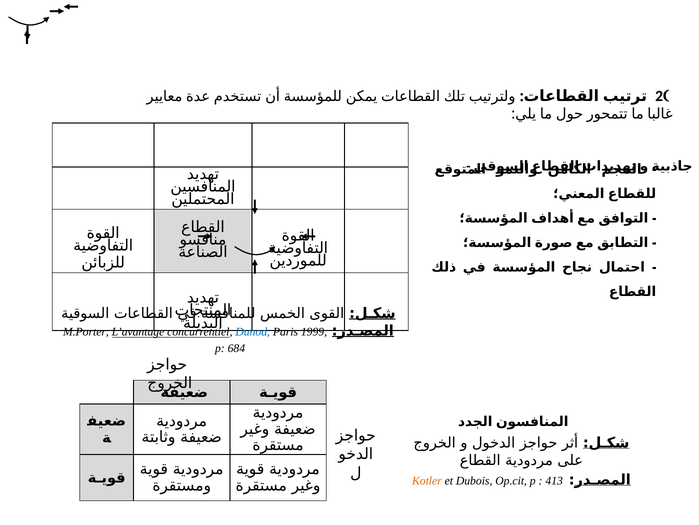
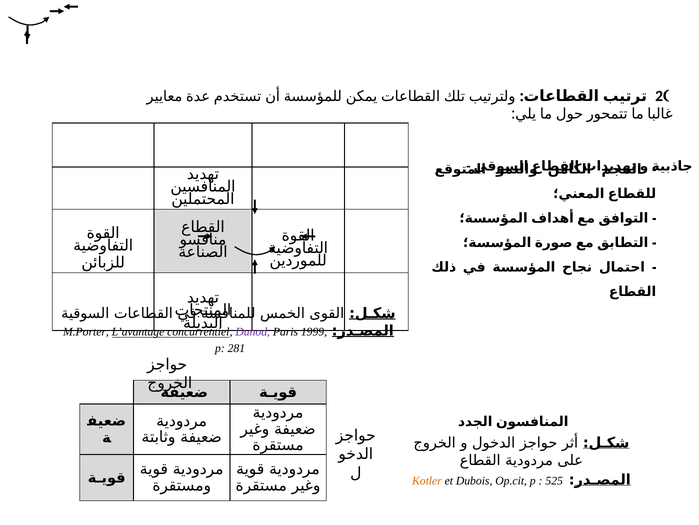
Dunod colour: blue -> purple
684: 684 -> 281
413: 413 -> 525
